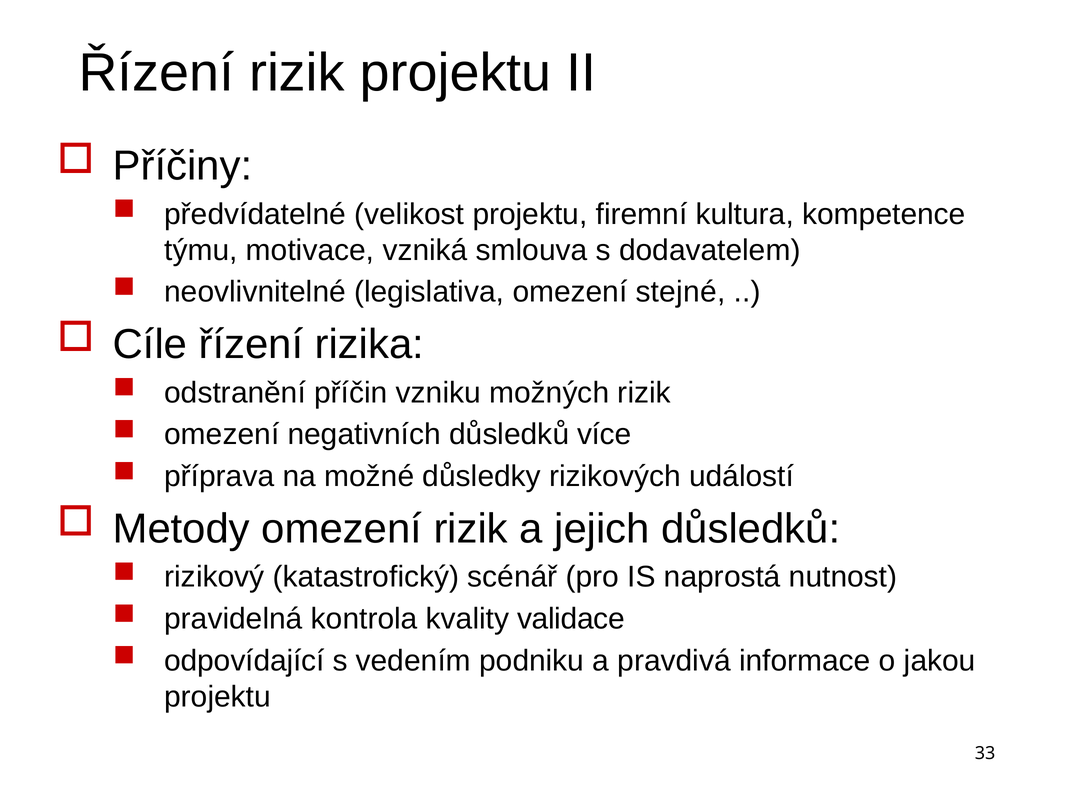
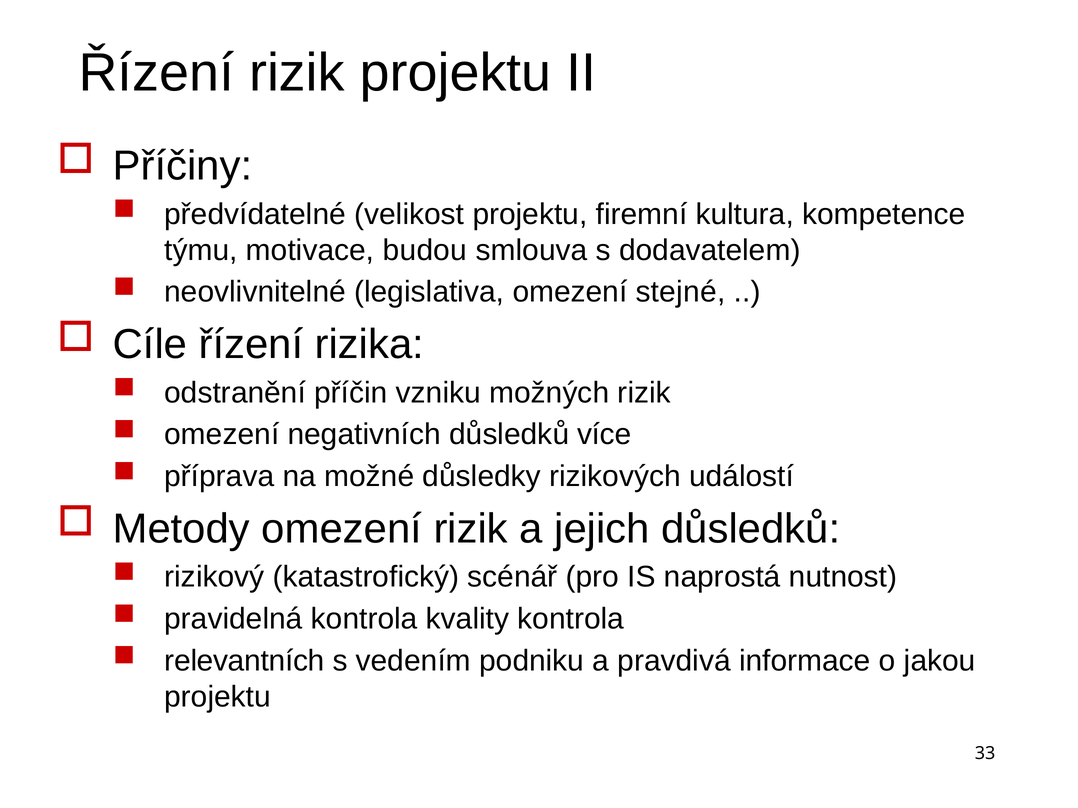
vzniká: vzniká -> budou
kvality validace: validace -> kontrola
odpovídající: odpovídající -> relevantních
